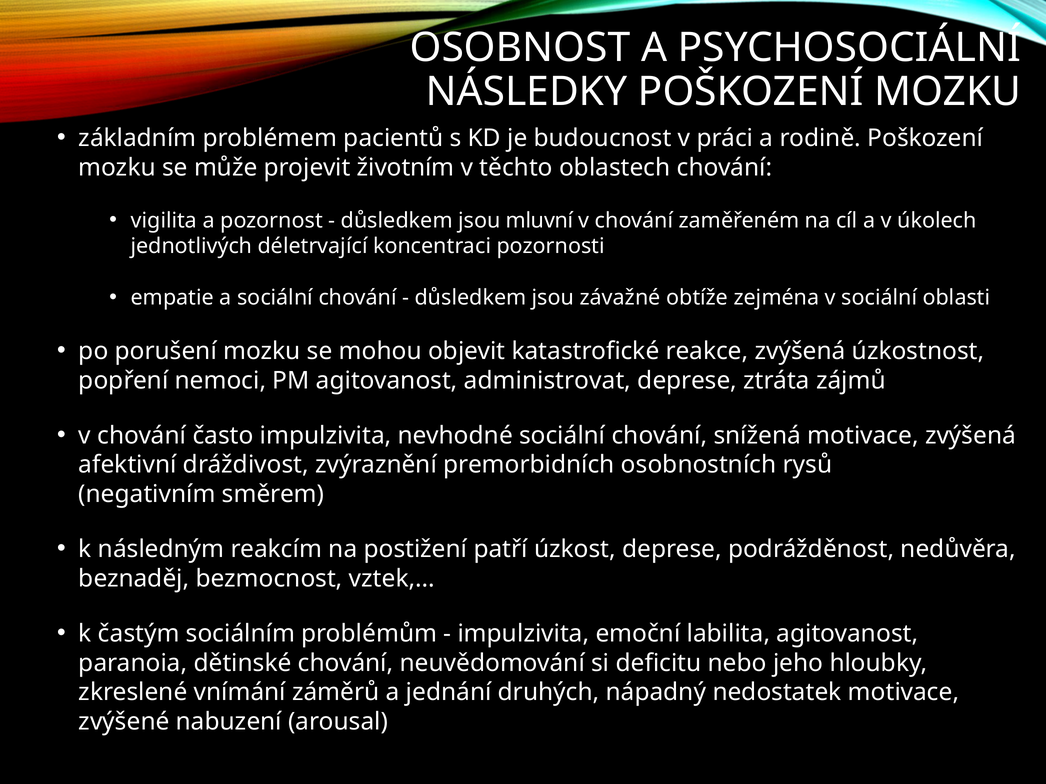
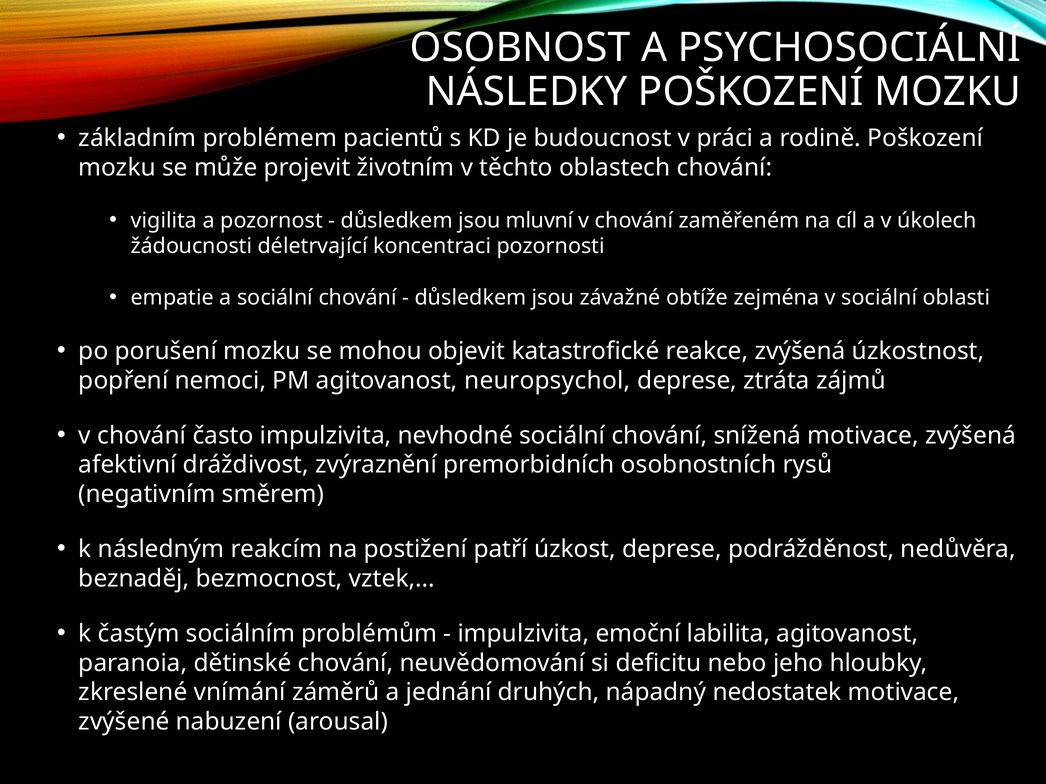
jednotlivých: jednotlivých -> žádoucnosti
administrovat: administrovat -> neuropsychol
